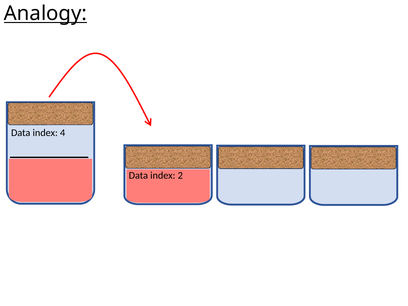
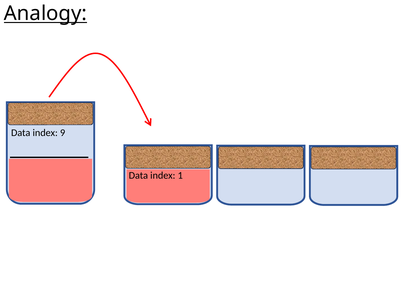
4: 4 -> 9
2: 2 -> 1
